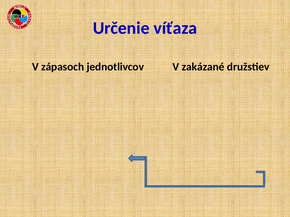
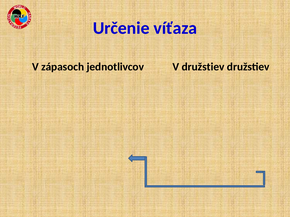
V zakázané: zakázané -> družstiev
